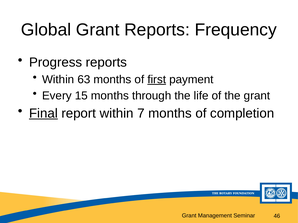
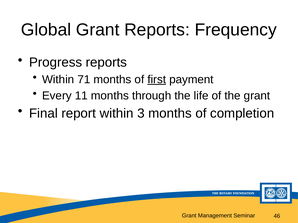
63: 63 -> 71
15: 15 -> 11
Final underline: present -> none
7: 7 -> 3
